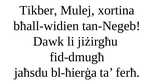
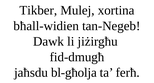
bl-ħierġa: bl-ħierġa -> bl-għolja
